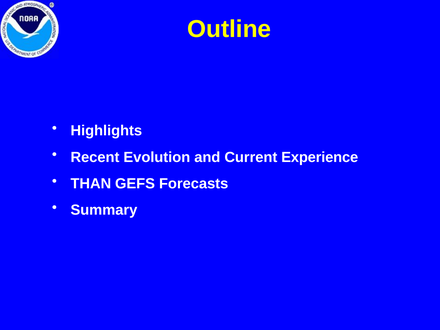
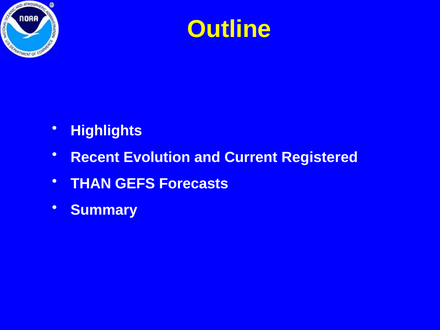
Experience: Experience -> Registered
